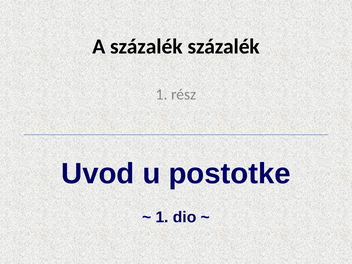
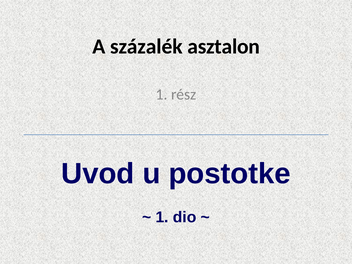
százalék százalék: százalék -> asztalon
